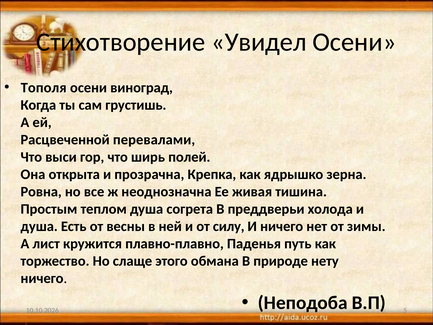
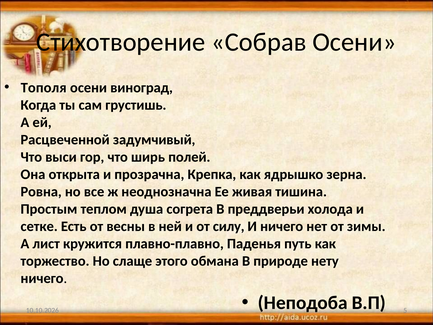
Увидел: Увидел -> Собрав
перевалами: перевалами -> задумчивый
душа at (39, 226): душа -> сетке
